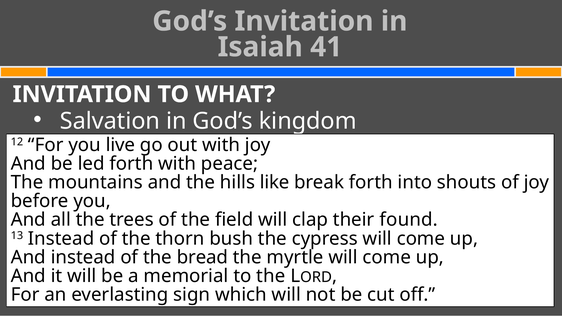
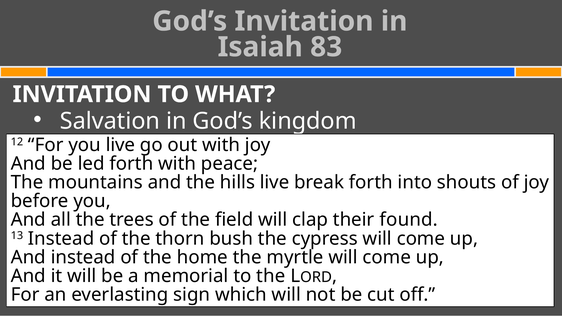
41: 41 -> 83
hills like: like -> live
bread: bread -> home
